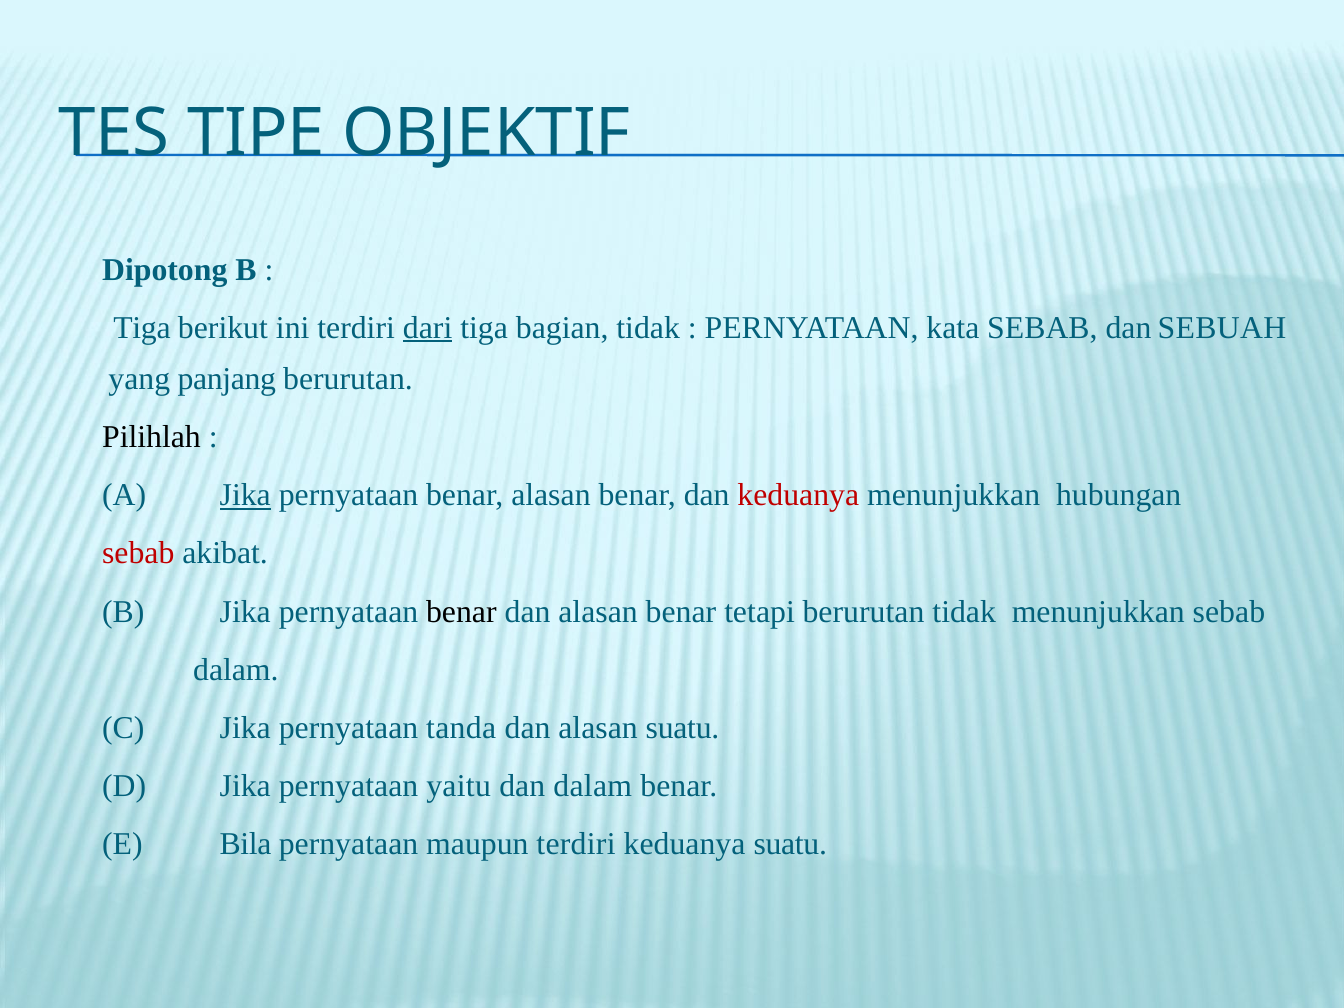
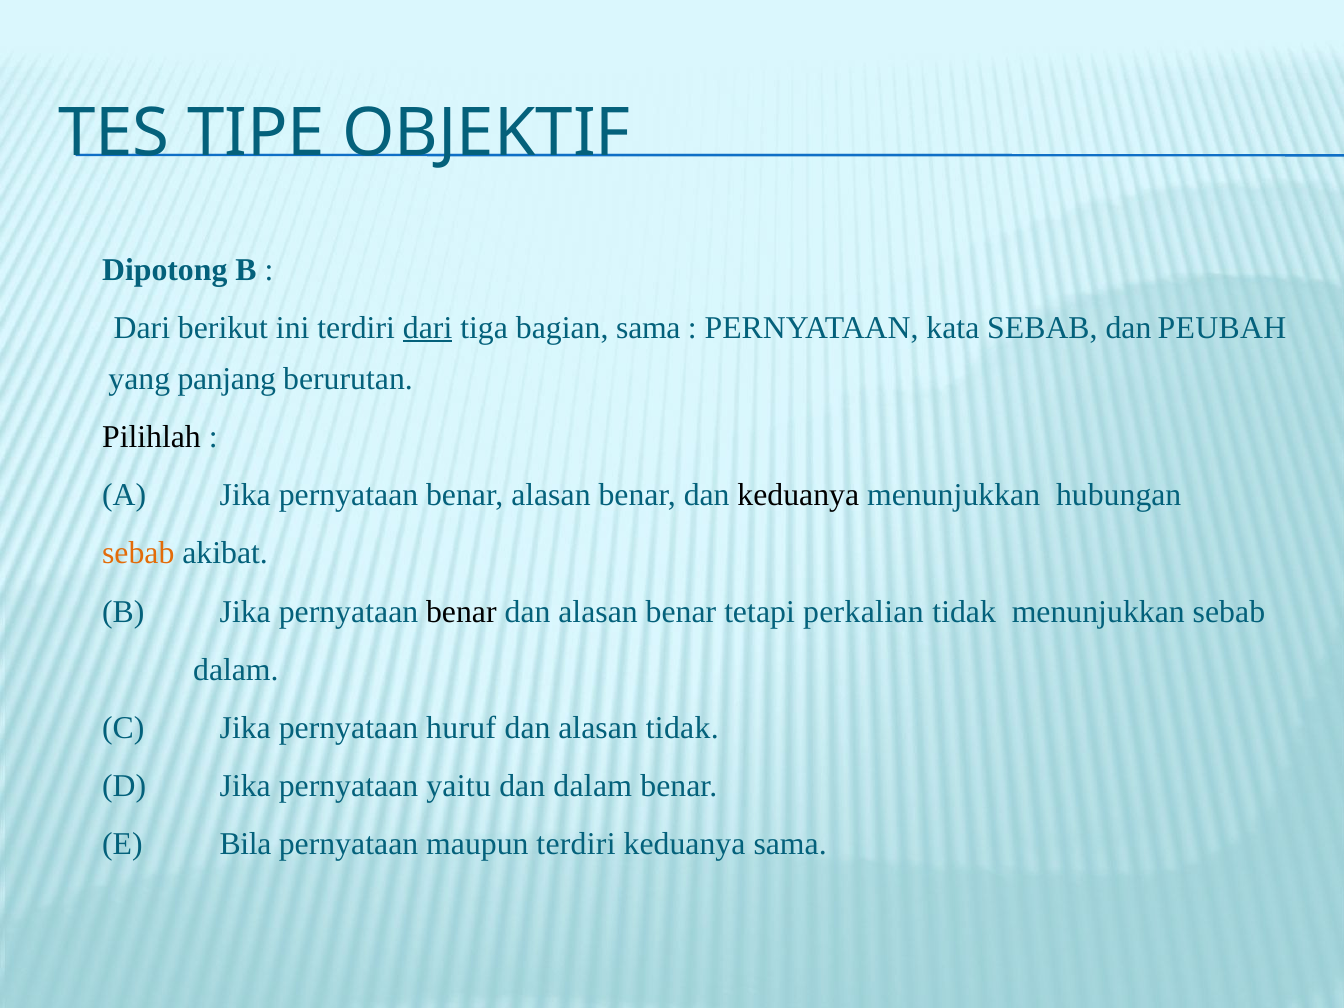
Tiga at (142, 328): Tiga -> Dari
bagian tidak: tidak -> sama
SEBUAH: SEBUAH -> PEUBAH
Jika at (245, 495) underline: present -> none
keduanya at (798, 495) colour: red -> black
sebab at (138, 553) colour: red -> orange
tetapi berurutan: berurutan -> perkalian
tanda: tanda -> huruf
alasan suatu: suatu -> tidak
keduanya suatu: suatu -> sama
